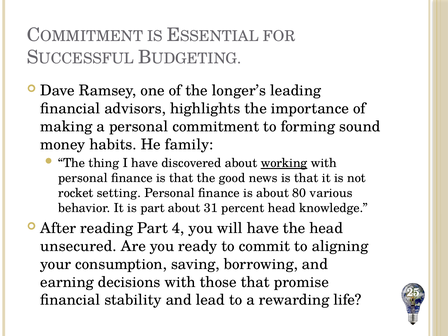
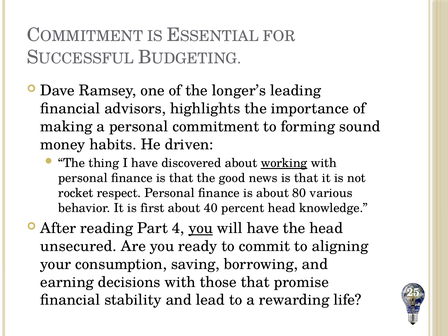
family: family -> driven
setting: setting -> respect
is part: part -> first
31: 31 -> 40
you at (201, 228) underline: none -> present
